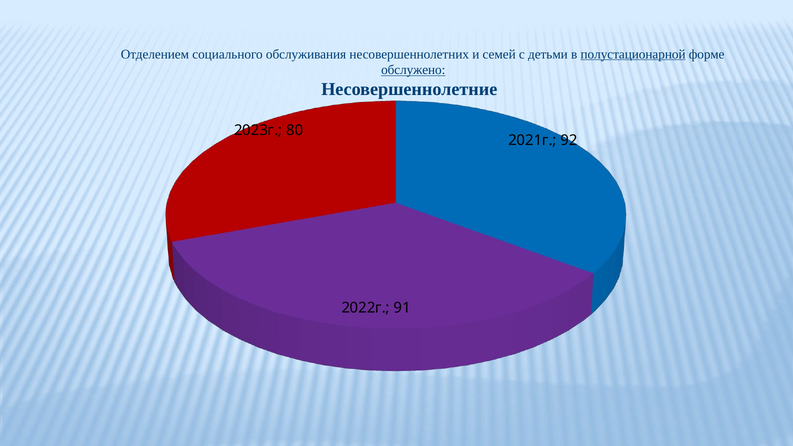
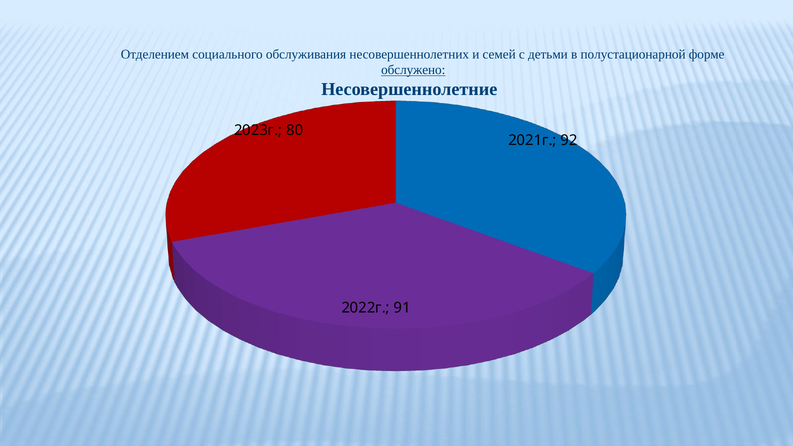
полустационарной underline: present -> none
